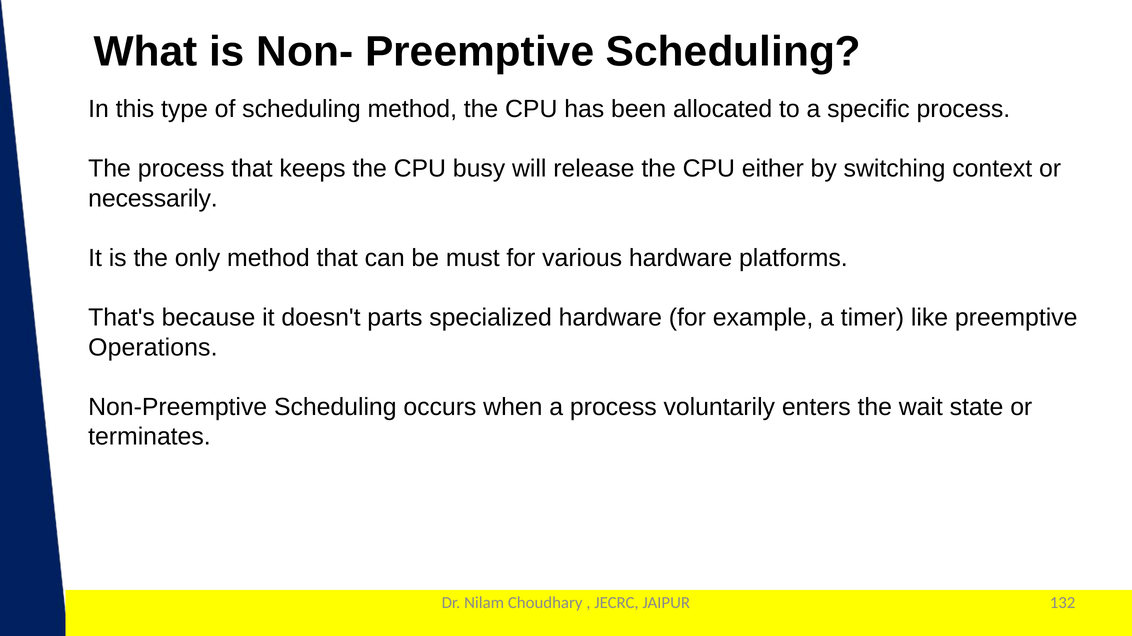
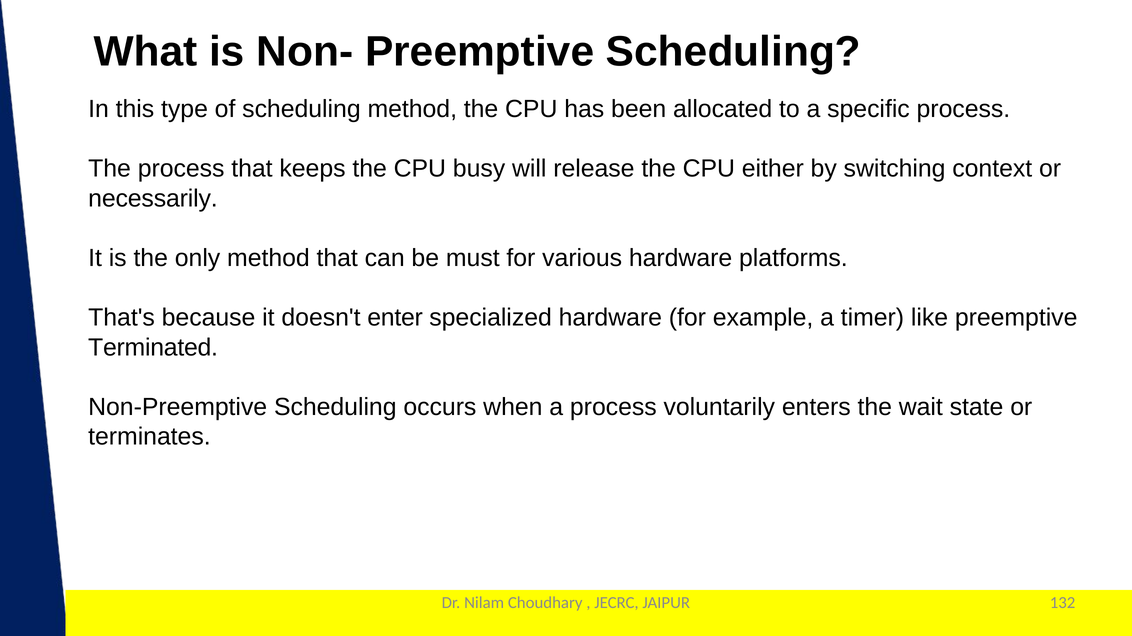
parts: parts -> enter
Operations: Operations -> Terminated
